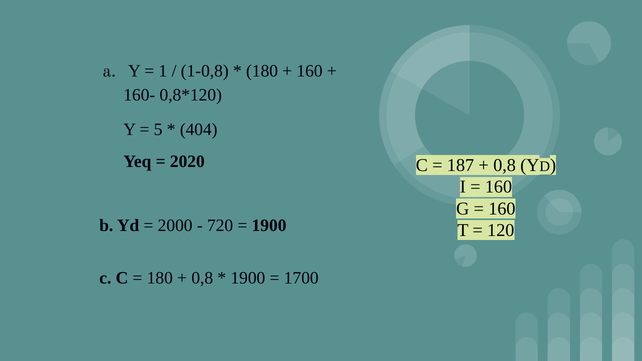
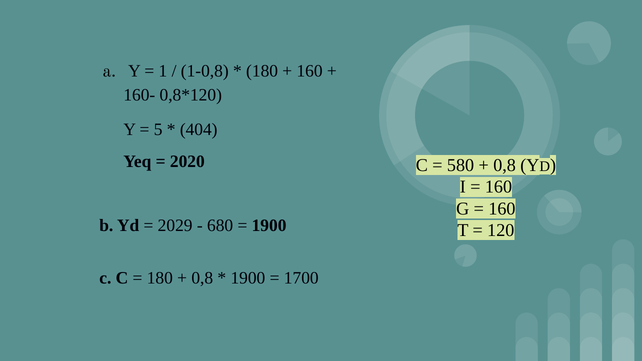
187: 187 -> 580
2000: 2000 -> 2029
720: 720 -> 680
